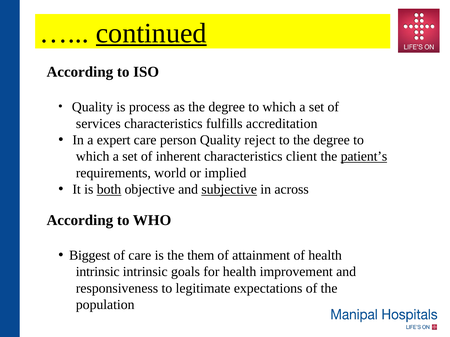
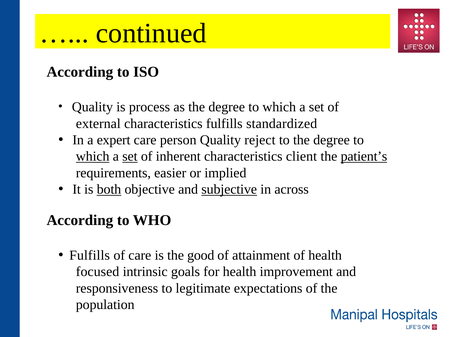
continued underline: present -> none
services: services -> external
accreditation: accreditation -> standardized
which at (93, 157) underline: none -> present
set at (130, 157) underline: none -> present
world: world -> easier
Biggest at (90, 256): Biggest -> Fulfills
them: them -> good
intrinsic at (98, 272): intrinsic -> focused
